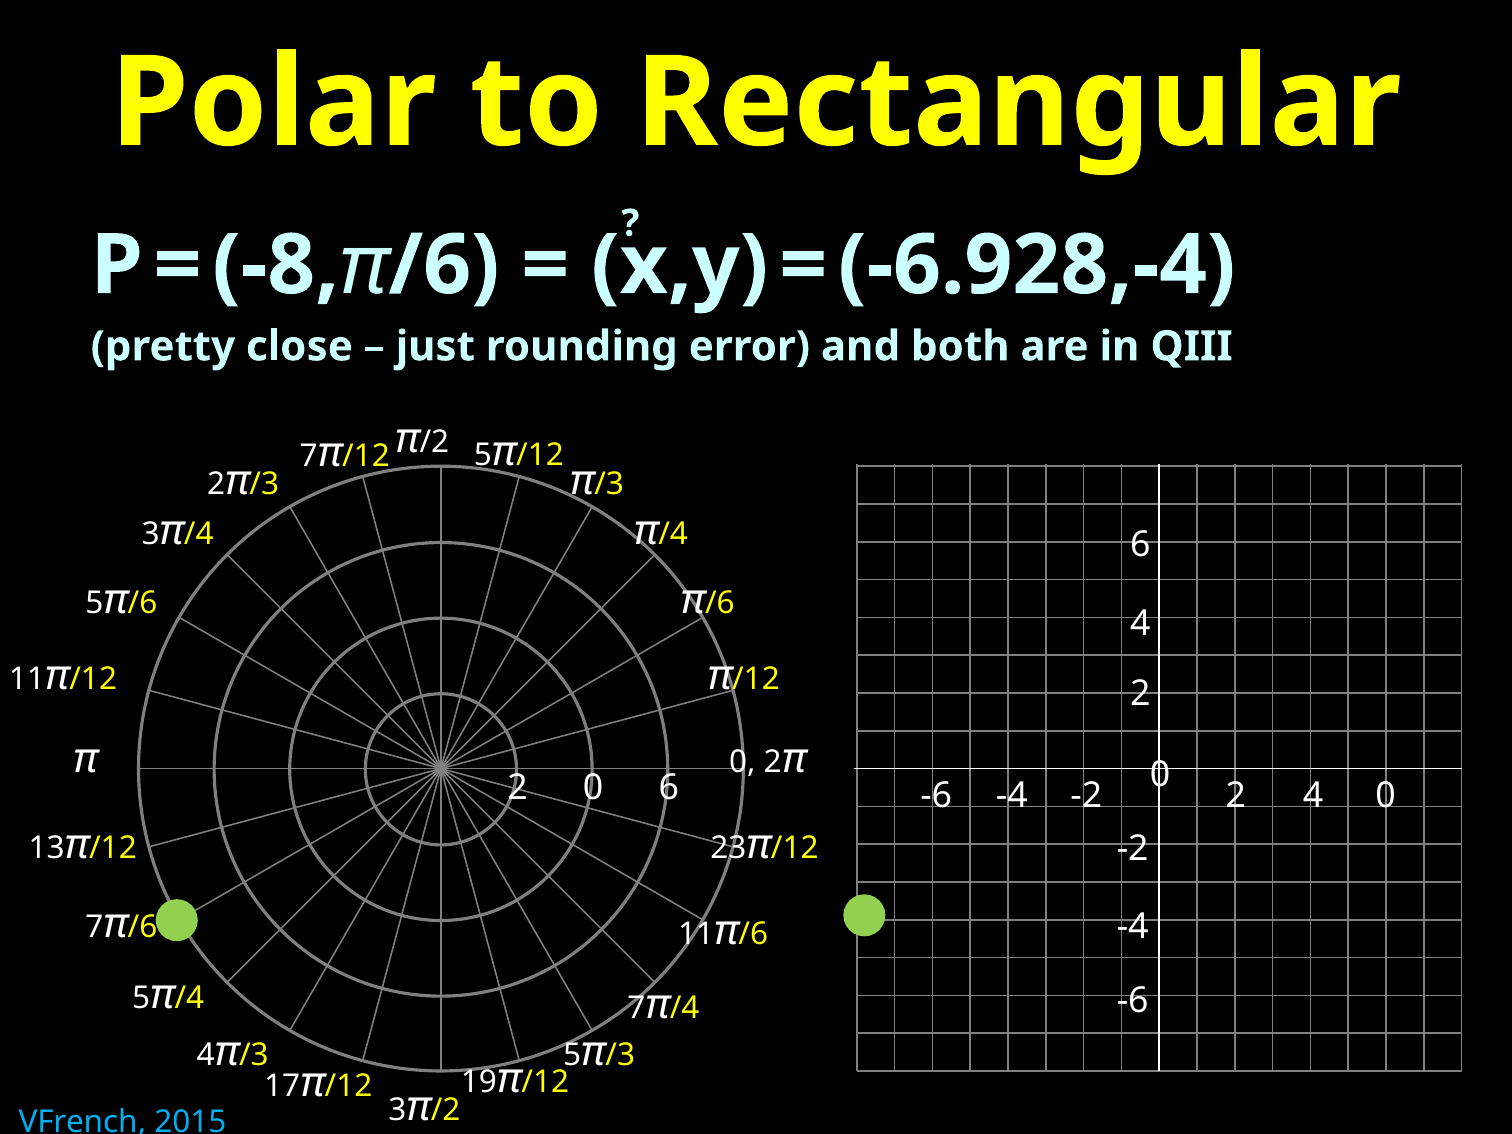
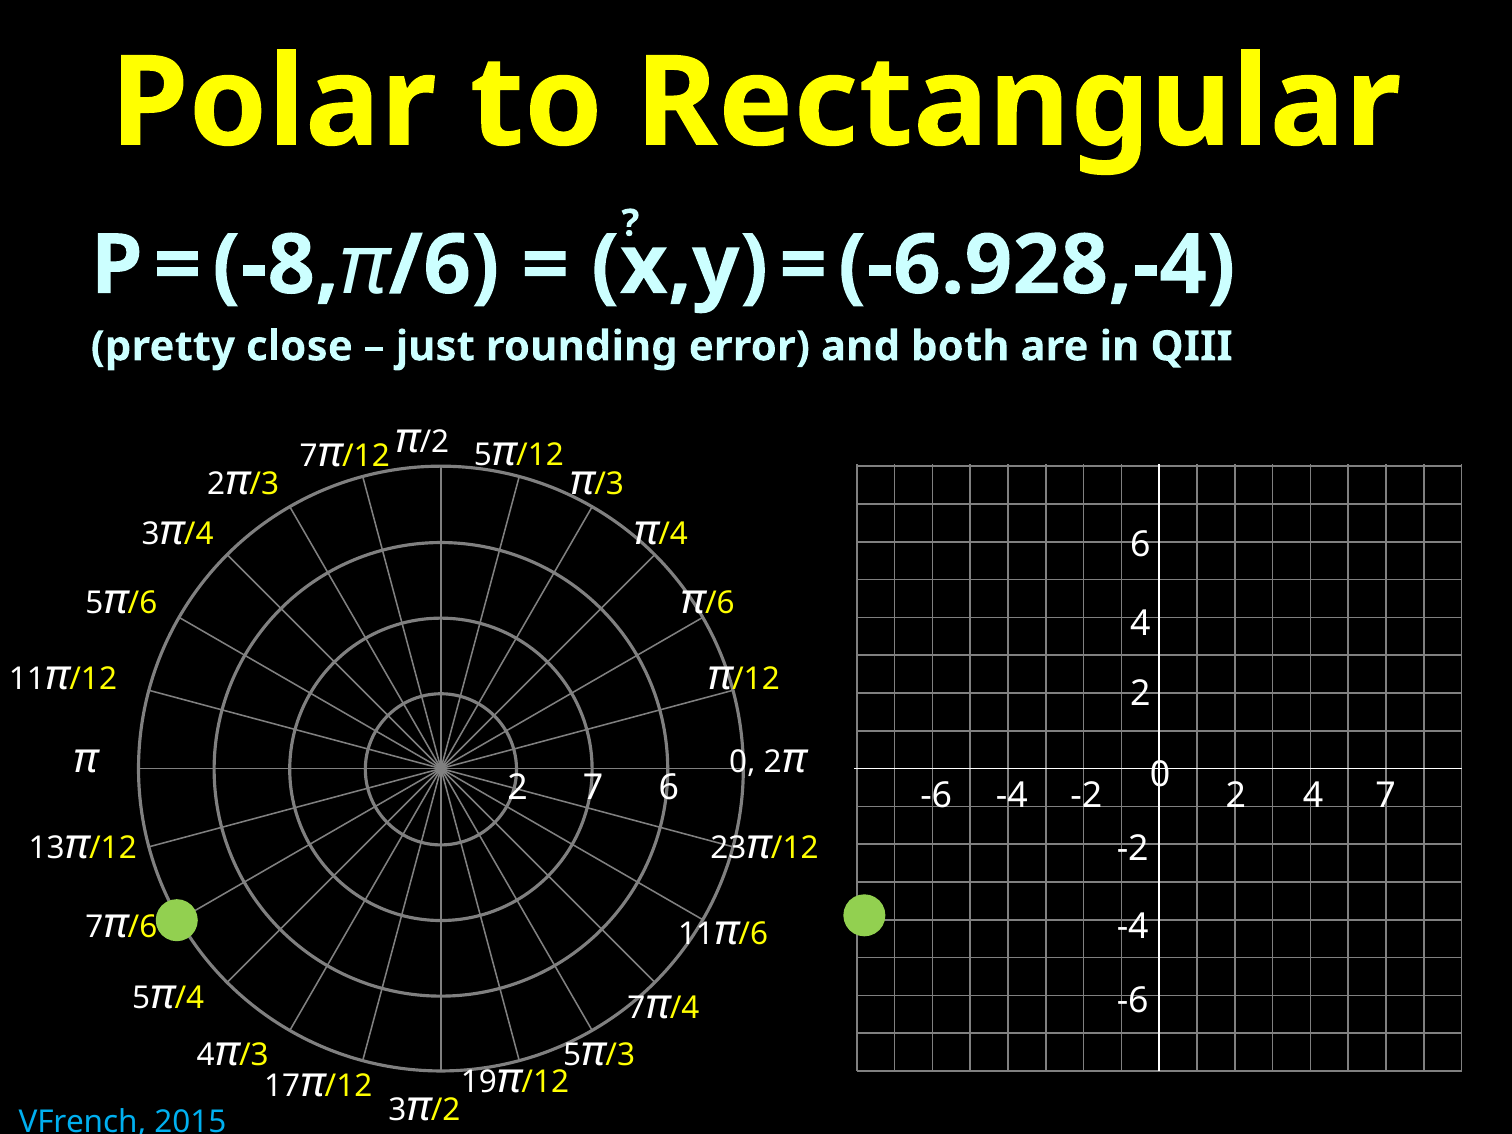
2 0: 0 -> 7
4 0: 0 -> 7
